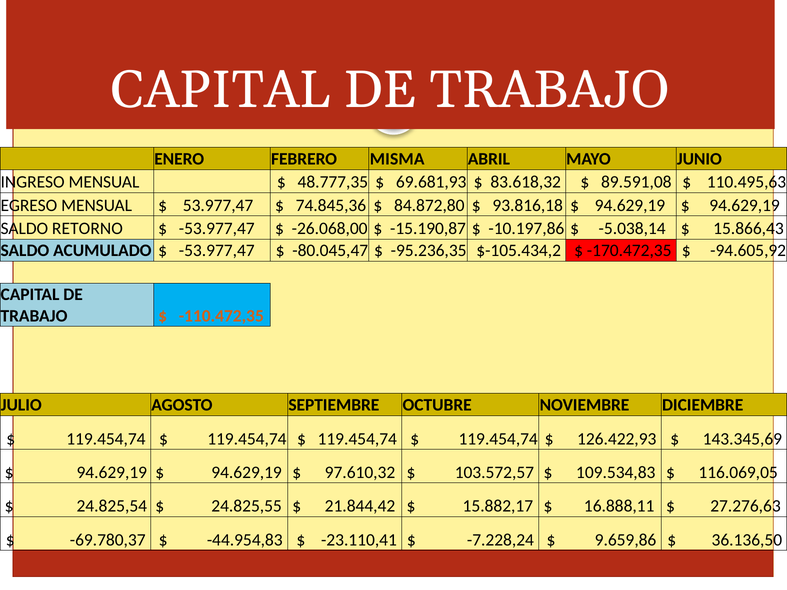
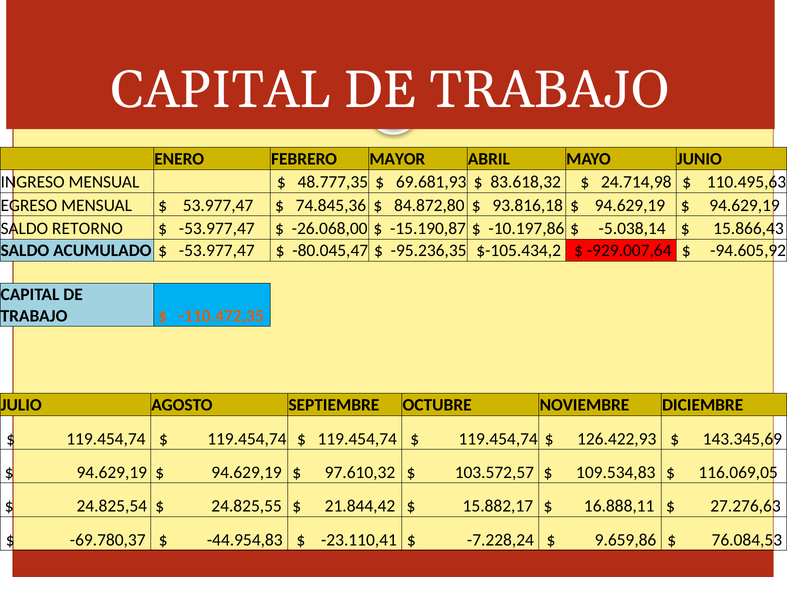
MISMA: MISMA -> MAYOR
89.591,08: 89.591,08 -> 24.714,98
-170.472,35: -170.472,35 -> -929.007,64
36.136,50: 36.136,50 -> 76.084,53
